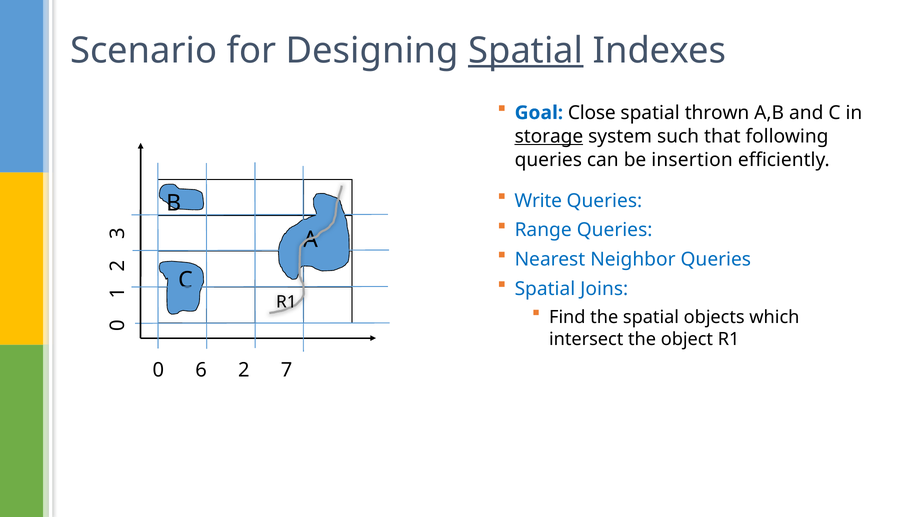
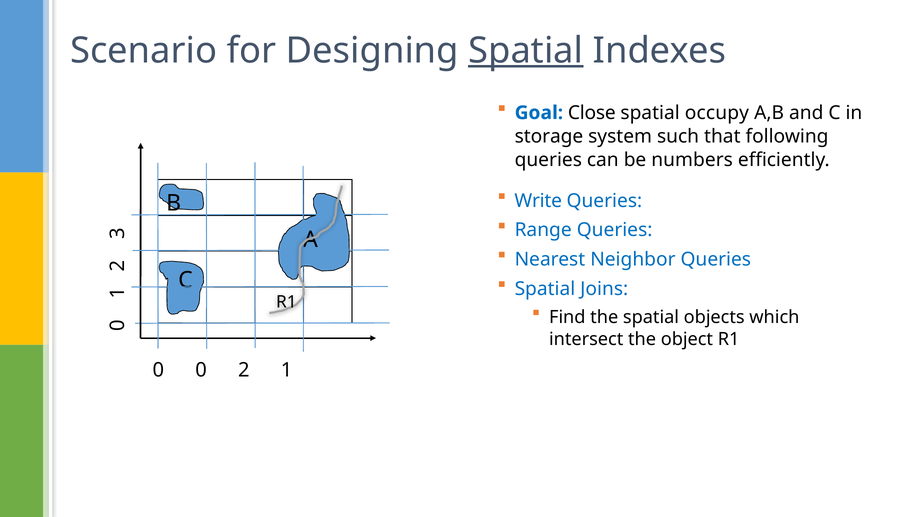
thrown: thrown -> occupy
storage underline: present -> none
insertion: insertion -> numbers
0 6: 6 -> 0
2 7: 7 -> 1
